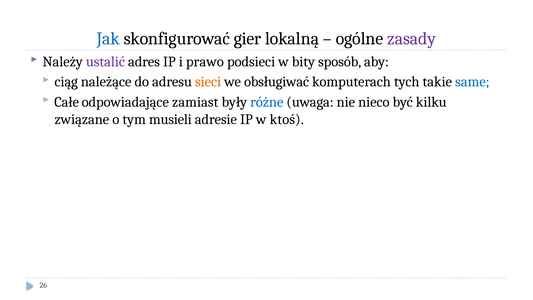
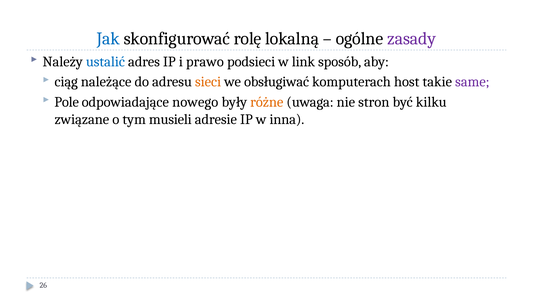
gier: gier -> rolę
ustalić colour: purple -> blue
bity: bity -> link
tych: tych -> host
same colour: blue -> purple
Całe: Całe -> Pole
zamiast: zamiast -> nowego
różne colour: blue -> orange
nieco: nieco -> stron
ktoś: ktoś -> inna
